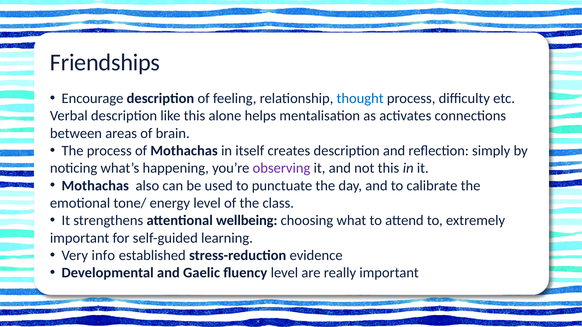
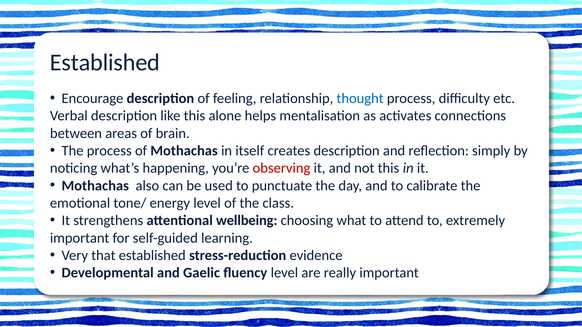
Friendships at (105, 63): Friendships -> Established
observing colour: purple -> red
info: info -> that
